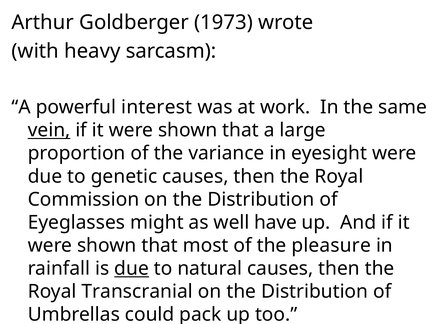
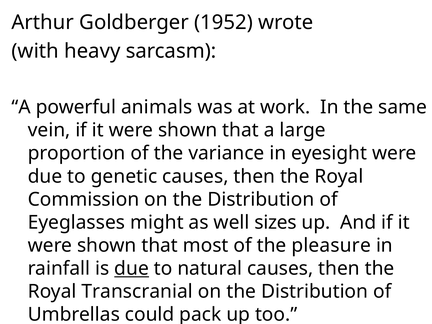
1973: 1973 -> 1952
interest: interest -> animals
vein underline: present -> none
have: have -> sizes
